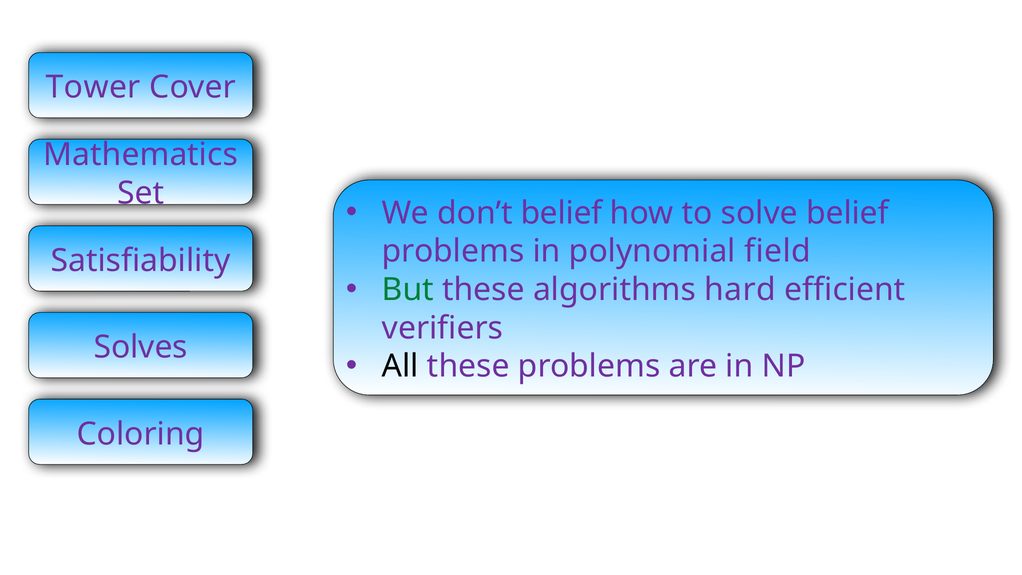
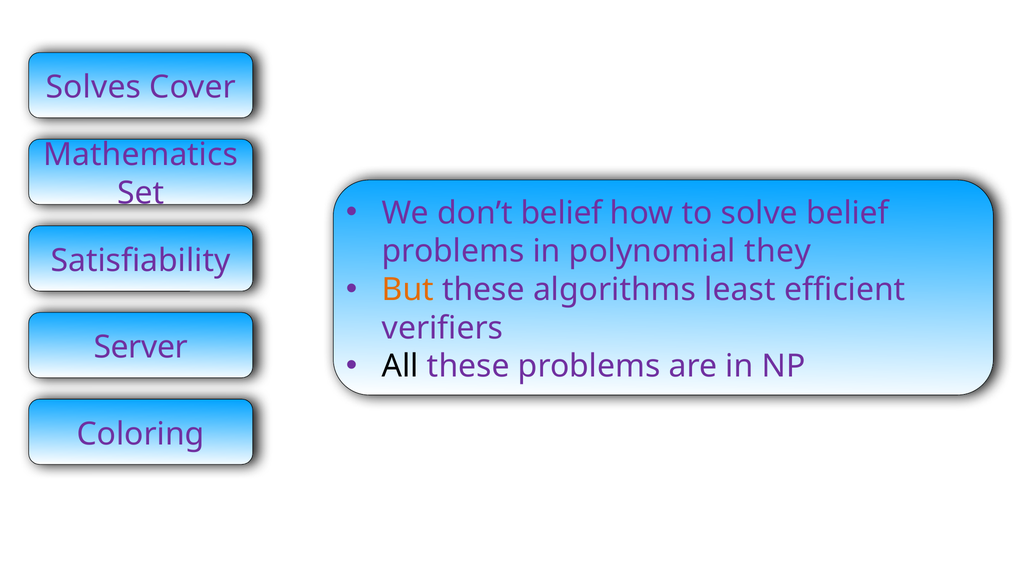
Tower: Tower -> Solves
field: field -> they
But colour: green -> orange
hard: hard -> least
Solves: Solves -> Server
